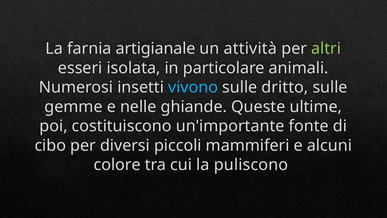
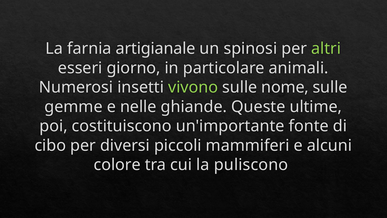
attività: attività -> spinosi
isolata: isolata -> giorno
vivono colour: light blue -> light green
dritto: dritto -> nome
